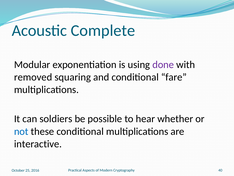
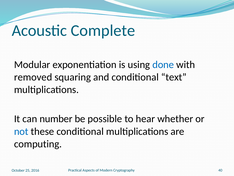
done colour: purple -> blue
fare: fare -> text
soldiers: soldiers -> number
interactive: interactive -> computing
